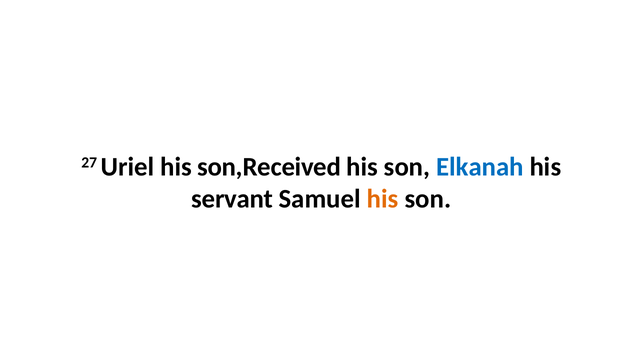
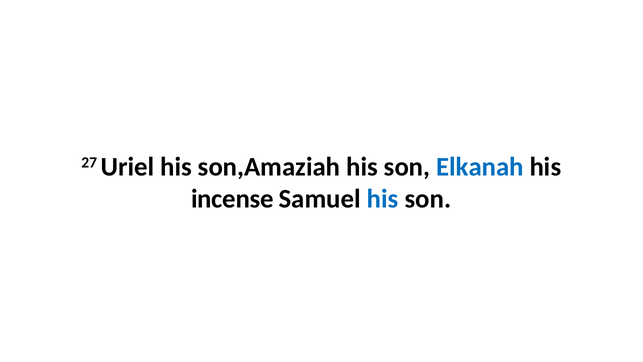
son,Received: son,Received -> son,Amaziah
servant: servant -> incense
his at (383, 199) colour: orange -> blue
